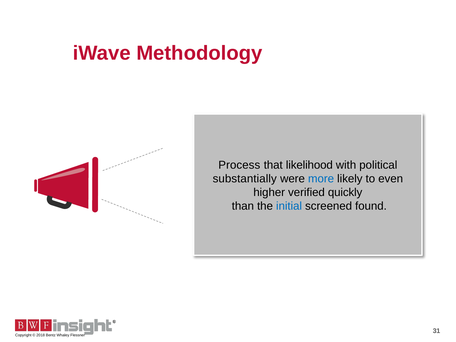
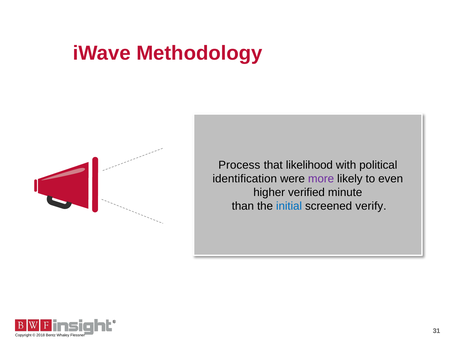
substantially: substantially -> identification
more colour: blue -> purple
quickly: quickly -> minute
found: found -> verify
